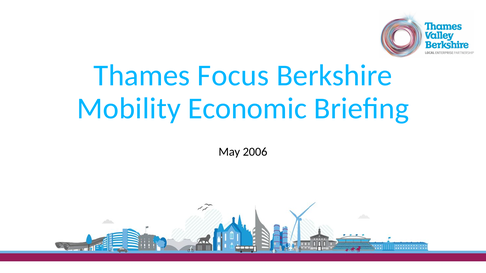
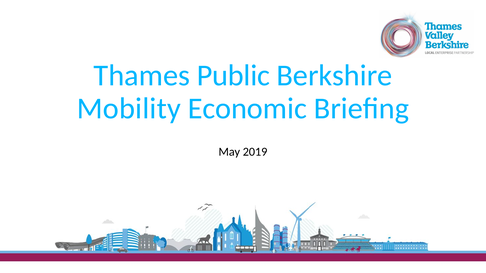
Focus: Focus -> Public
2006: 2006 -> 2019
